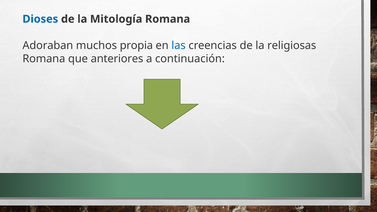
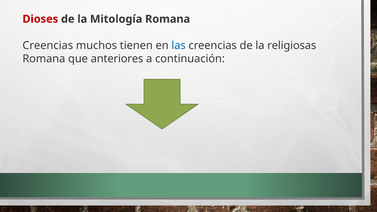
Dioses colour: blue -> red
Adoraban at (48, 45): Adoraban -> Creencias
propia: propia -> tienen
